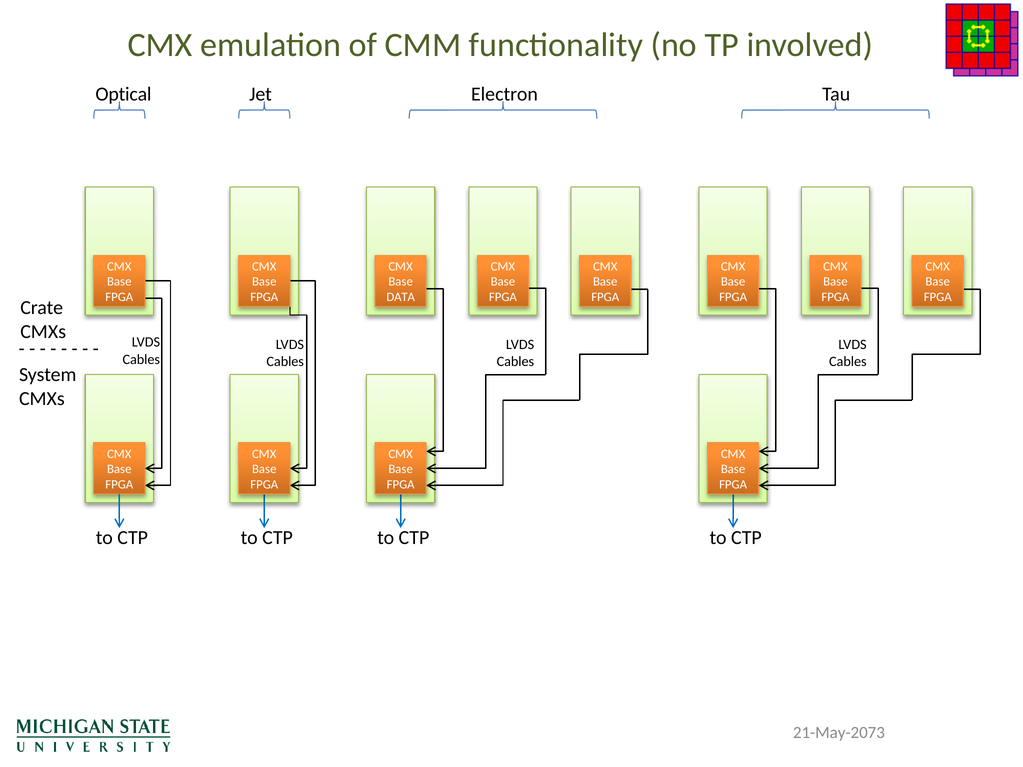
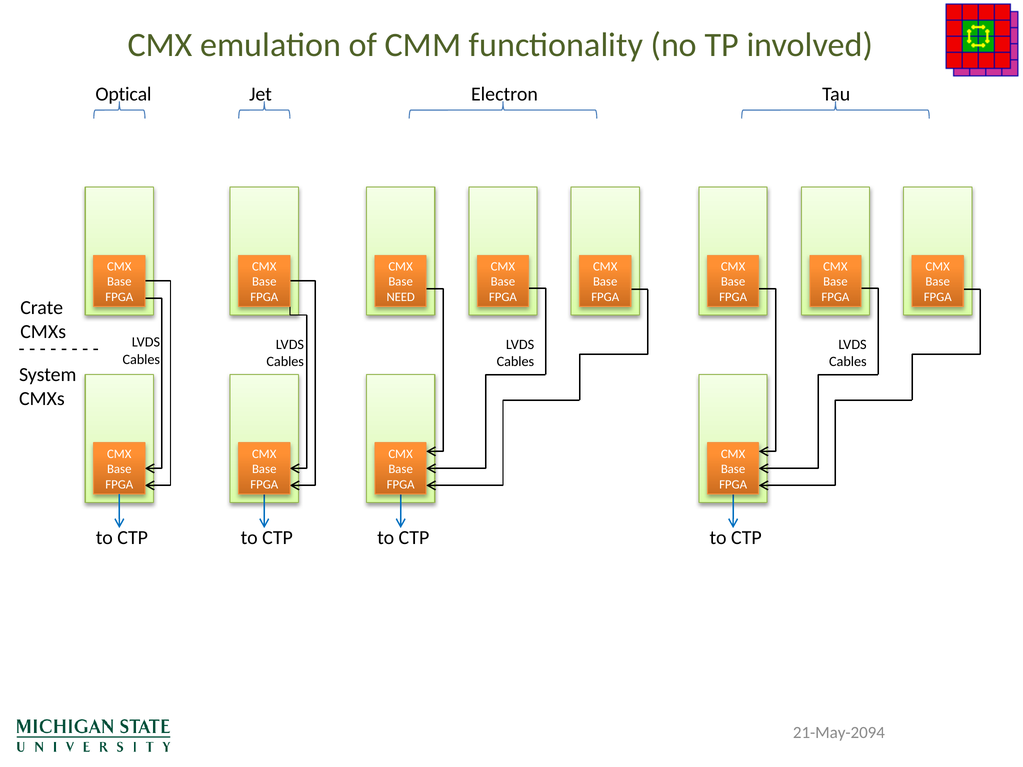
DATA: DATA -> NEED
21-May-2073: 21-May-2073 -> 21-May-2094
